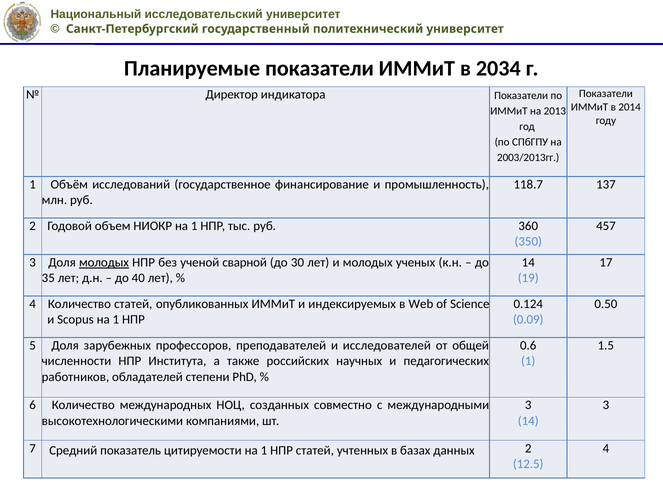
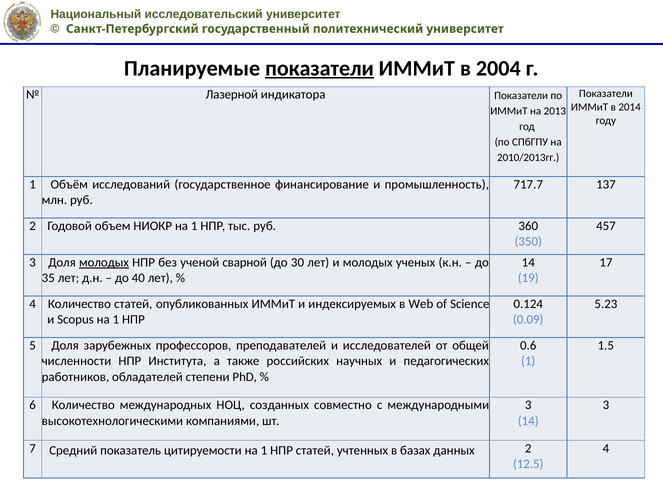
показатели at (320, 68) underline: none -> present
2034: 2034 -> 2004
Директор: Директор -> Лазерной
2003/2013гг: 2003/2013гг -> 2010/2013гг
118.7: 118.7 -> 717.7
0.50: 0.50 -> 5.23
